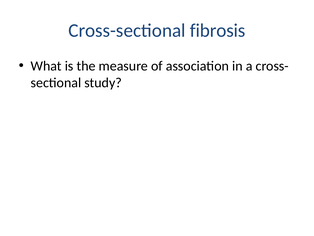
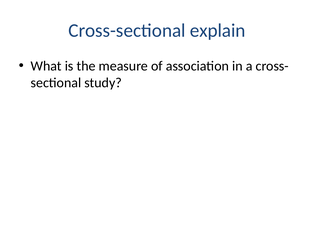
fibrosis: fibrosis -> explain
